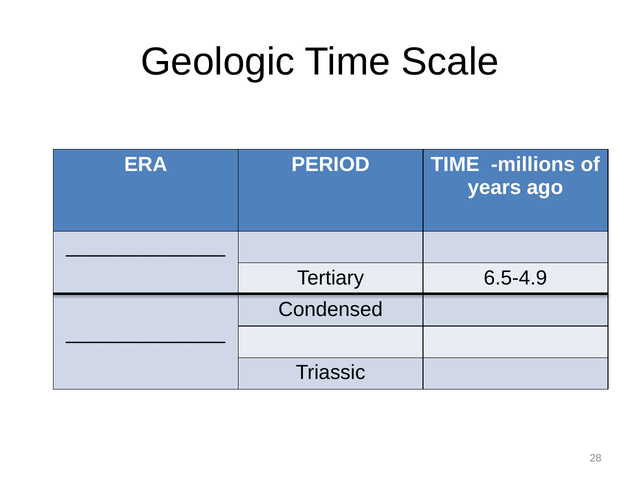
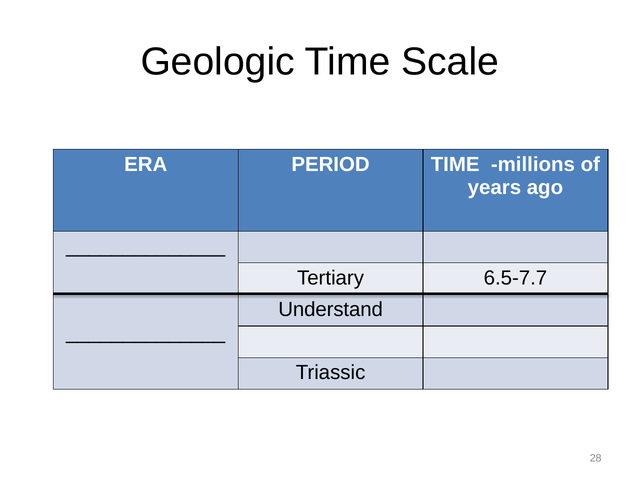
6.5-4.9: 6.5-4.9 -> 6.5-7.7
Condensed: Condensed -> Understand
